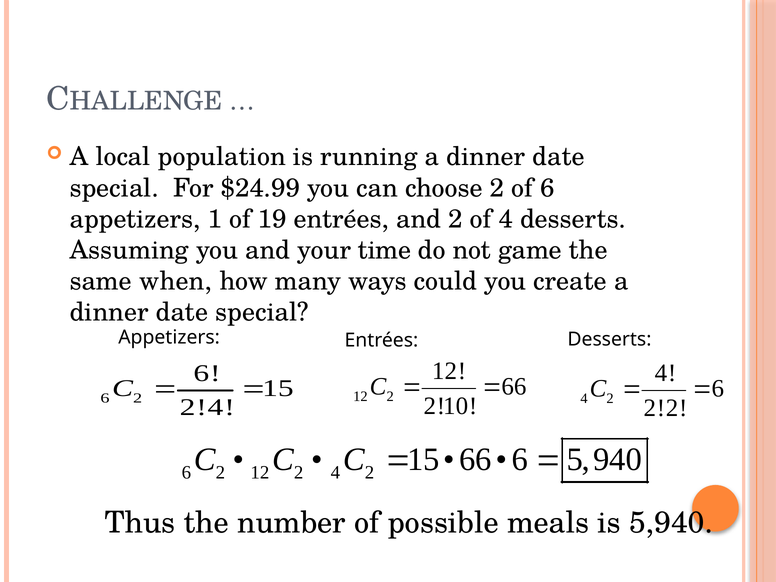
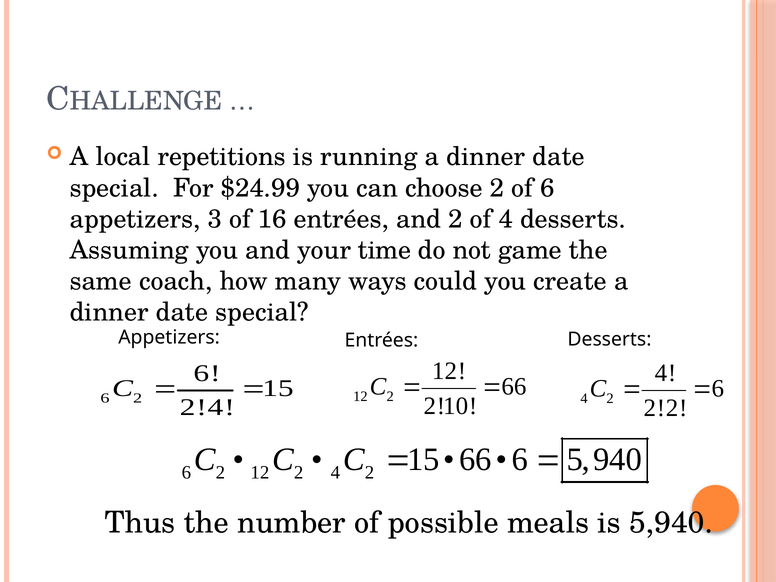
population: population -> repetitions
1: 1 -> 3
19: 19 -> 16
when: when -> coach
